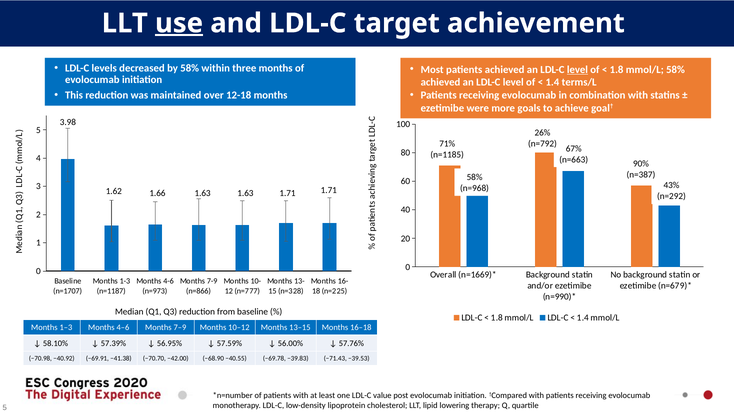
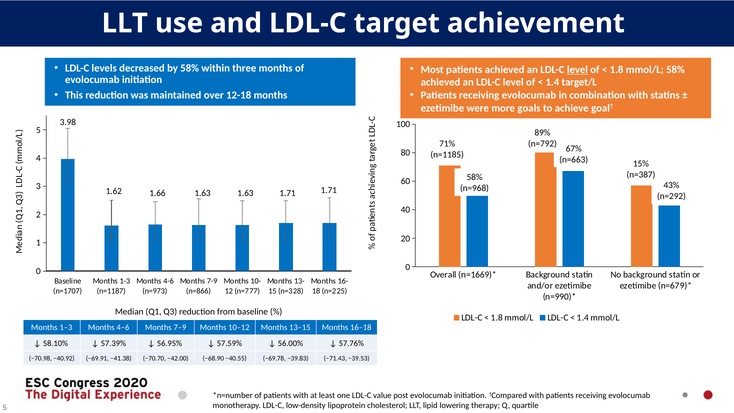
use underline: present -> none
terms/L: terms/L -> target/L
26%: 26% -> 89%
90%: 90% -> 15%
